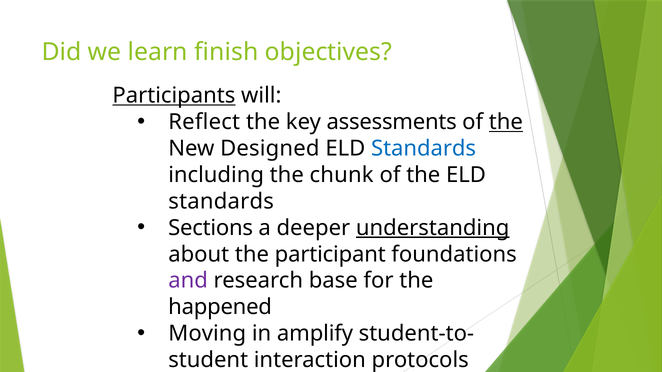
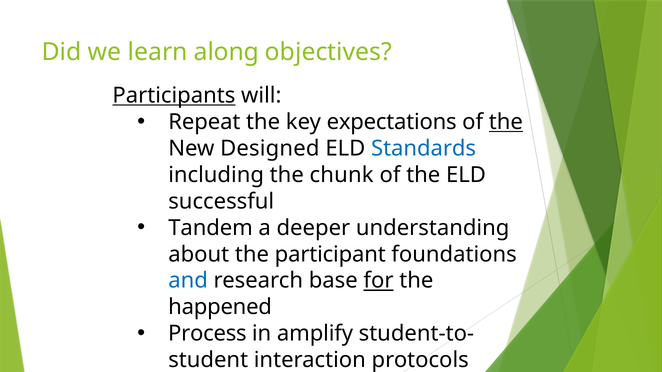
finish: finish -> along
Reflect: Reflect -> Repeat
assessments: assessments -> expectations
standards at (221, 202): standards -> successful
Sections: Sections -> Tandem
understanding underline: present -> none
and colour: purple -> blue
for underline: none -> present
Moving: Moving -> Process
